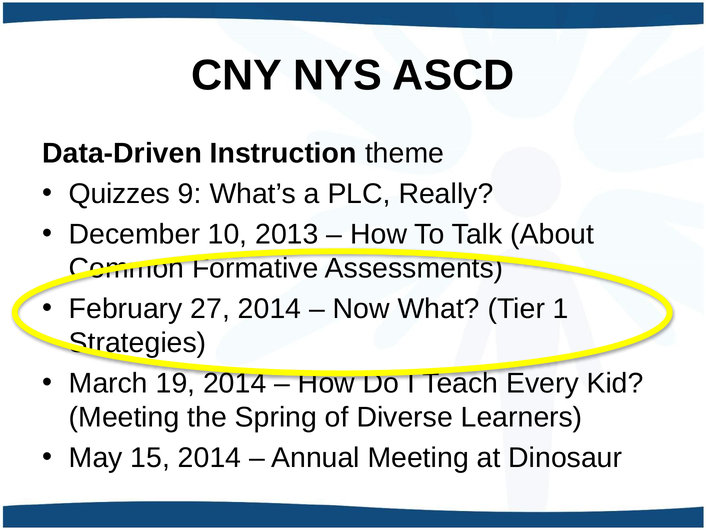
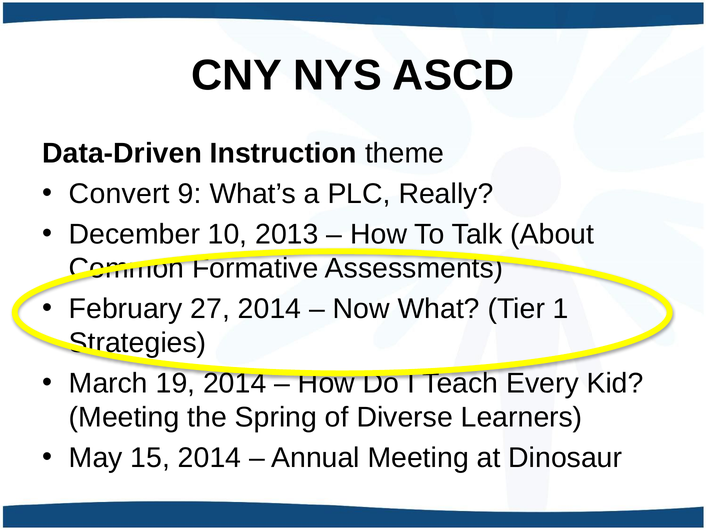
Quizzes: Quizzes -> Convert
